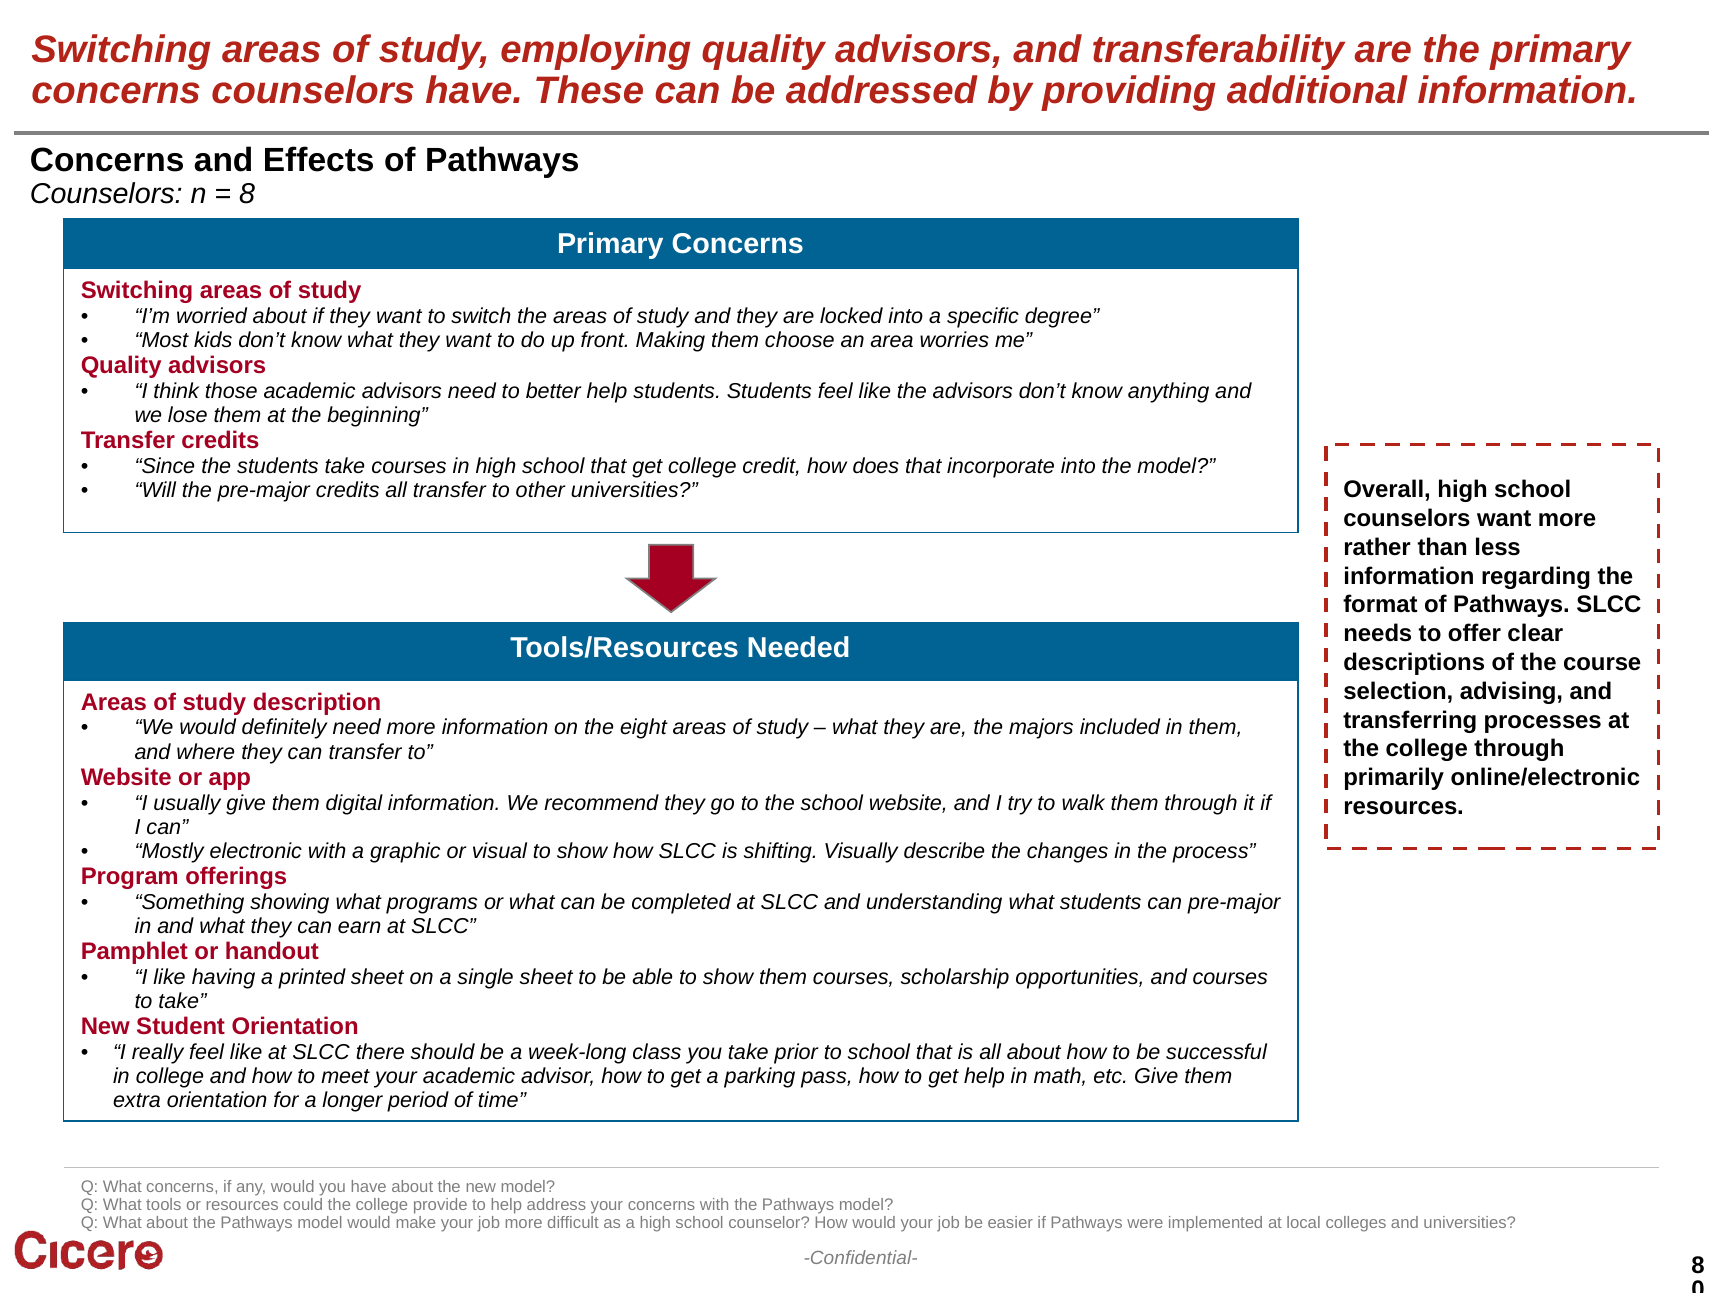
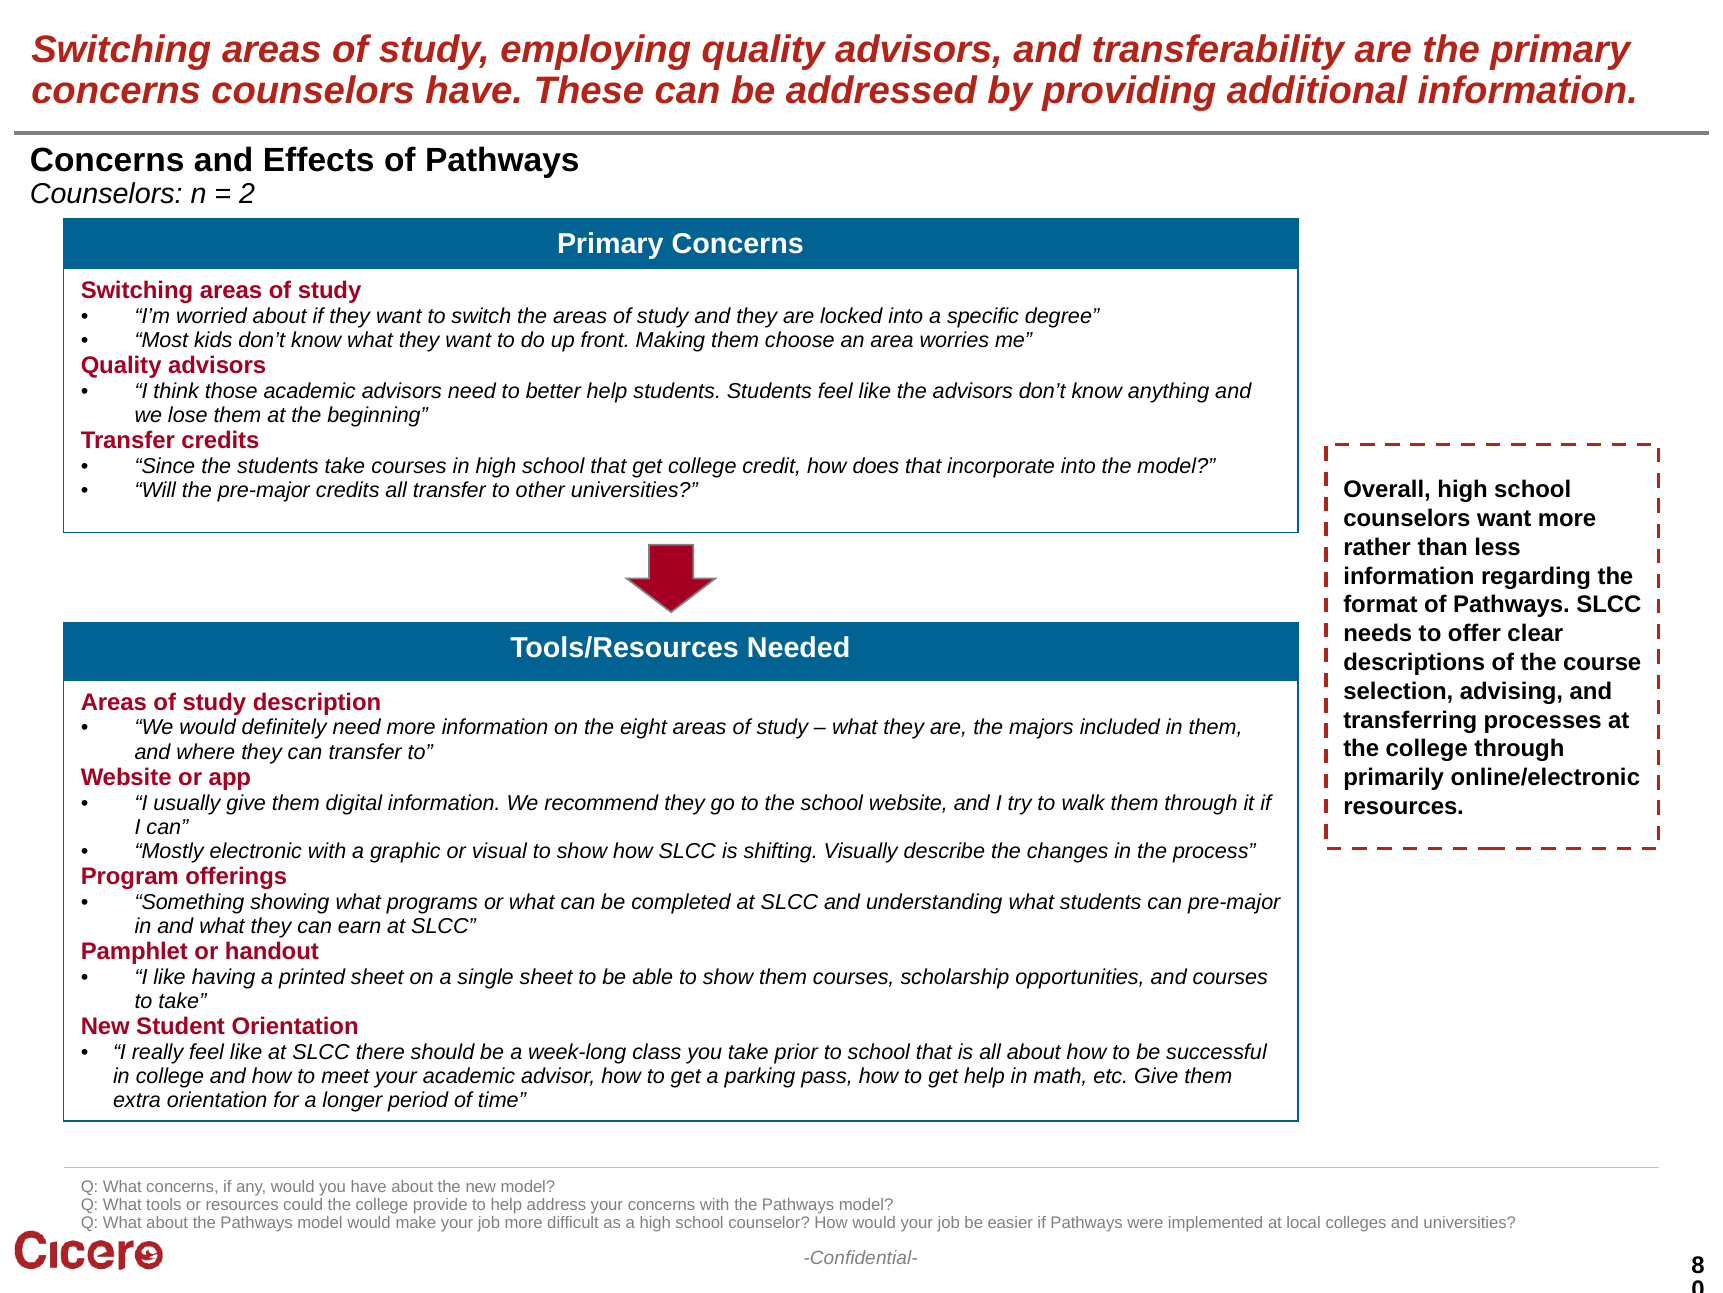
8 at (247, 194): 8 -> 2
